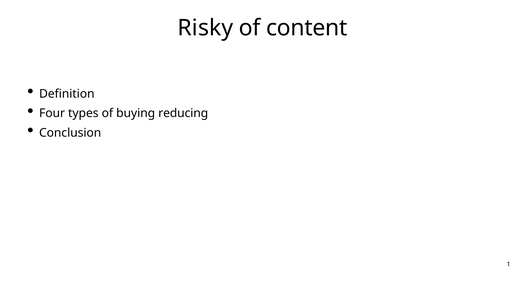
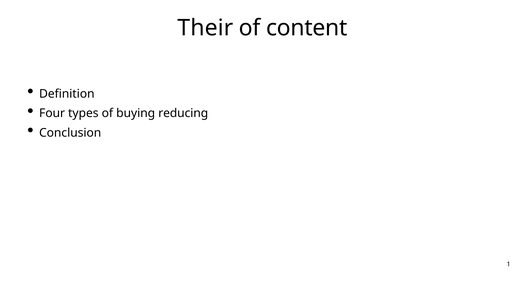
Risky: Risky -> Their
